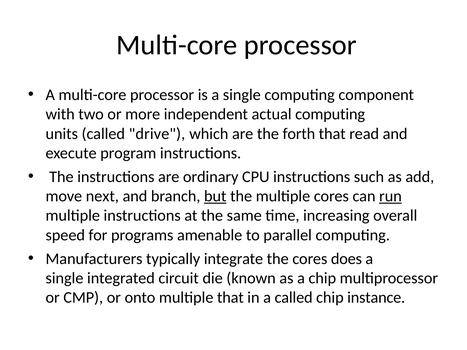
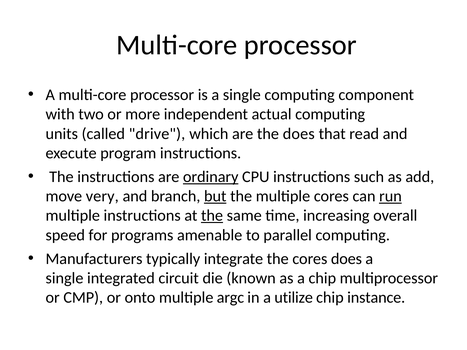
the forth: forth -> does
ordinary underline: none -> present
next: next -> very
the at (212, 216) underline: none -> present
multiple that: that -> argc
a called: called -> utilize
